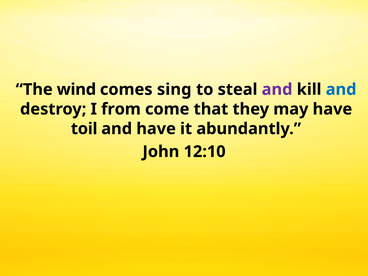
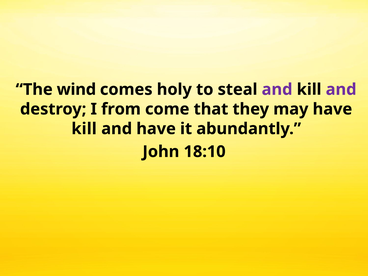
sing: sing -> holy
and at (341, 89) colour: blue -> purple
toil at (84, 129): toil -> kill
12:10: 12:10 -> 18:10
